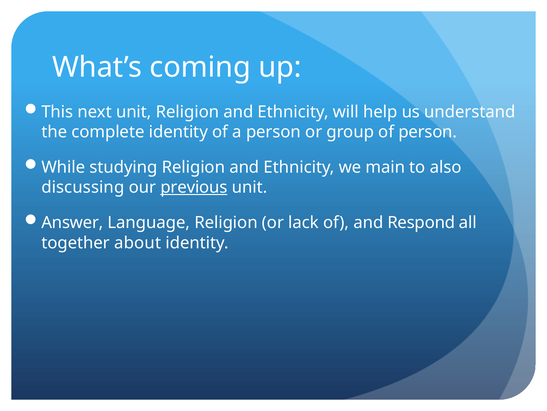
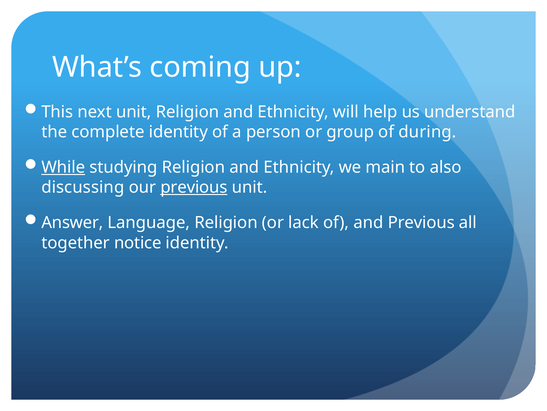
of person: person -> during
While underline: none -> present
and Respond: Respond -> Previous
about: about -> notice
